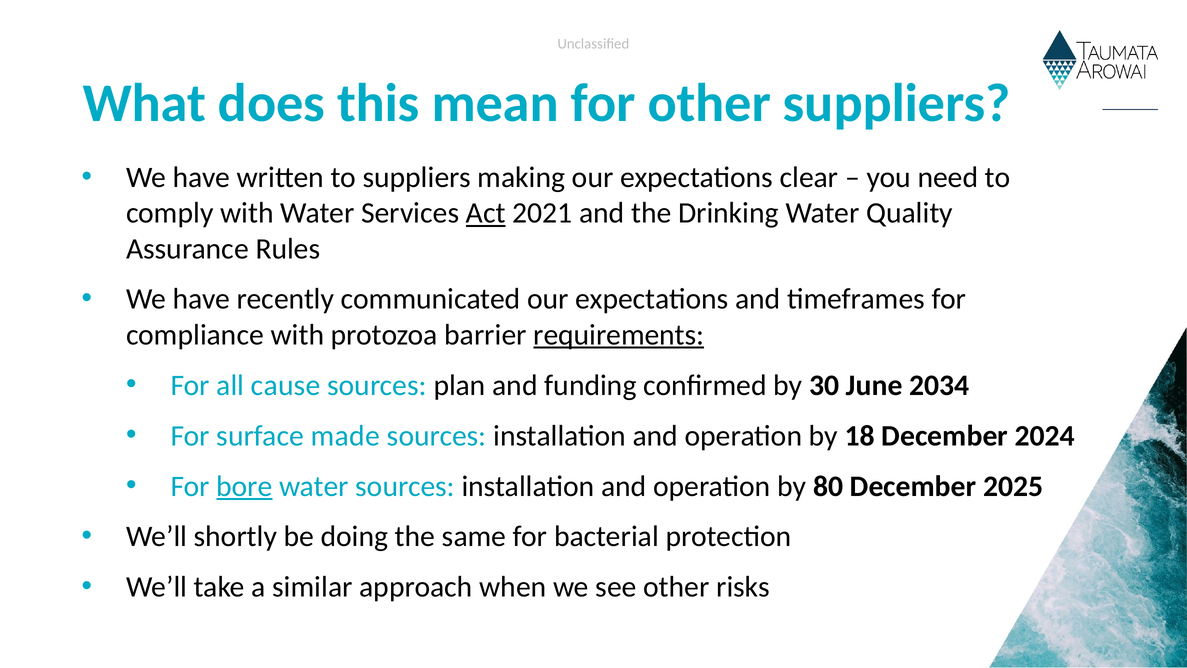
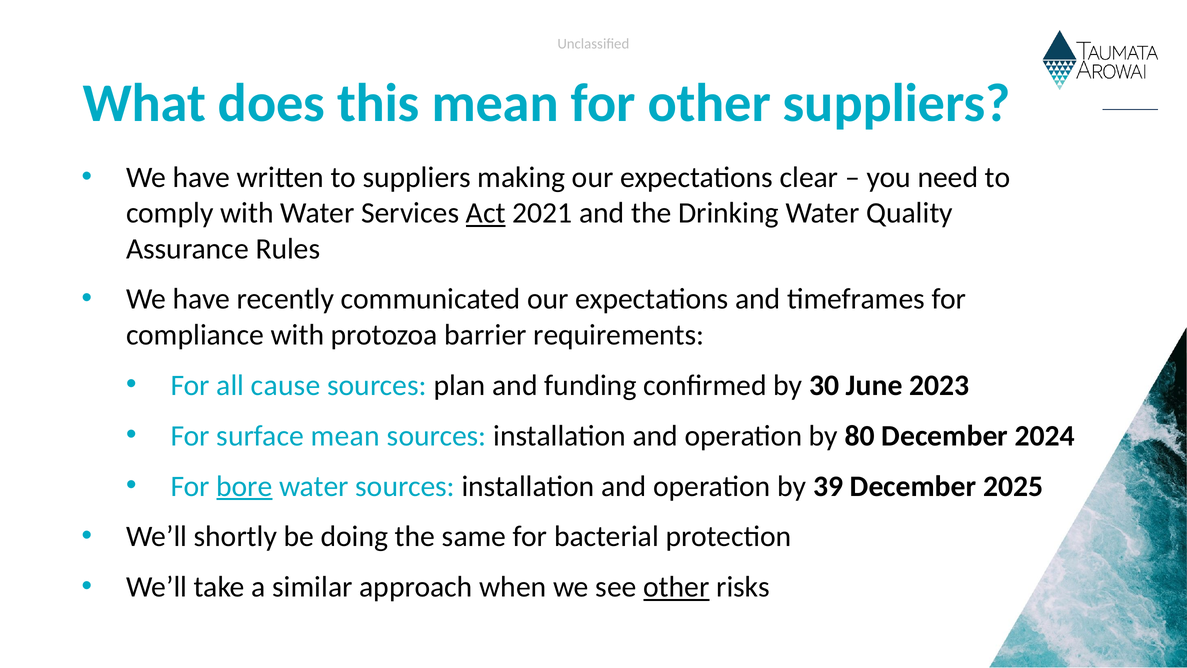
requirements underline: present -> none
2034: 2034 -> 2023
surface made: made -> mean
18: 18 -> 80
80: 80 -> 39
other at (676, 587) underline: none -> present
